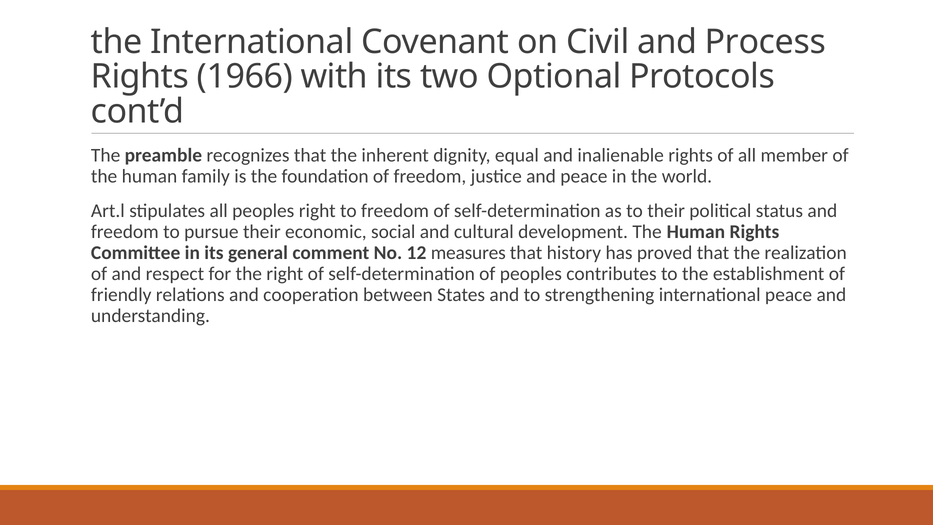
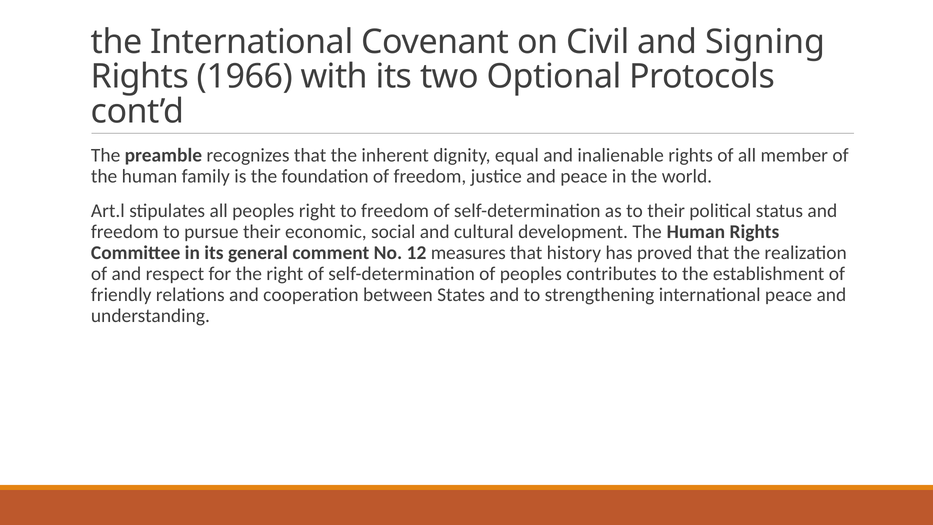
Process: Process -> Signing
